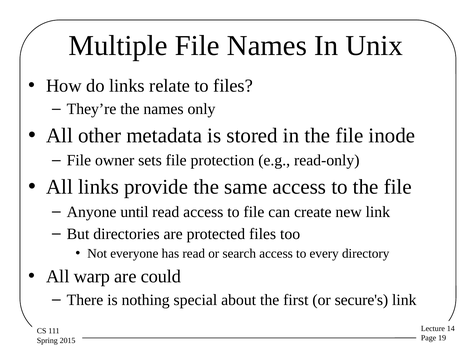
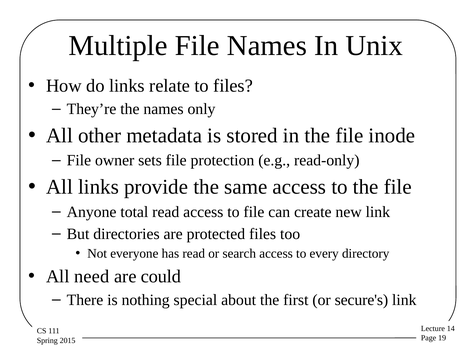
until: until -> total
warp: warp -> need
